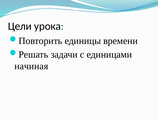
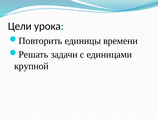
начиная: начиная -> крупной
